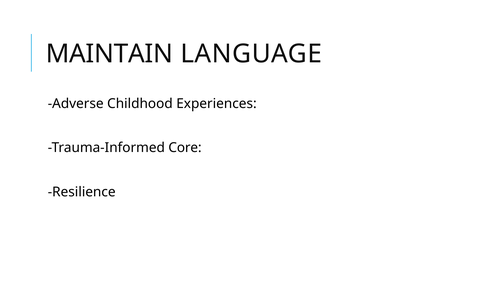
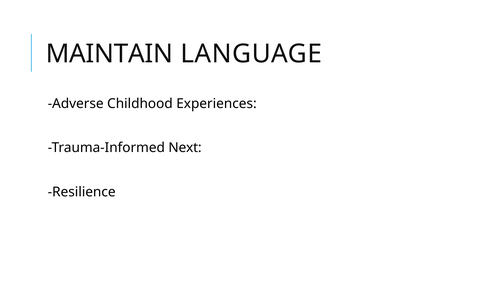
Core: Core -> Next
